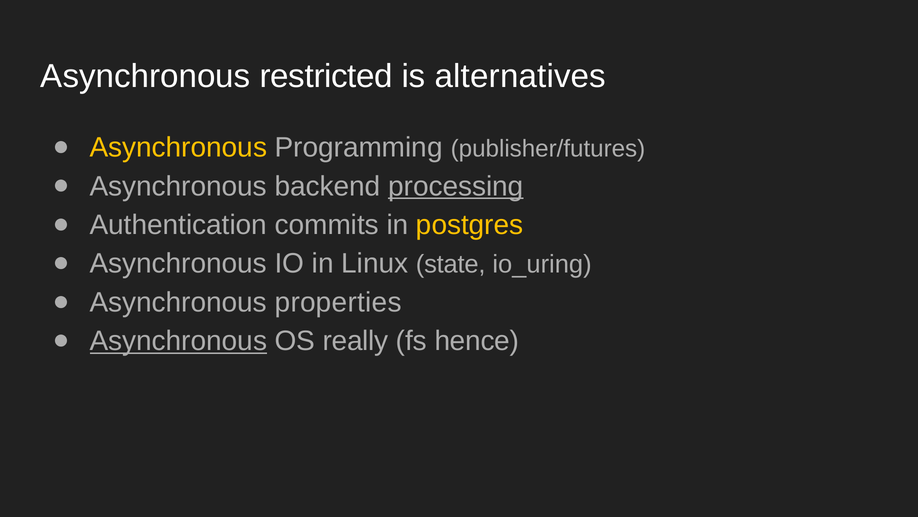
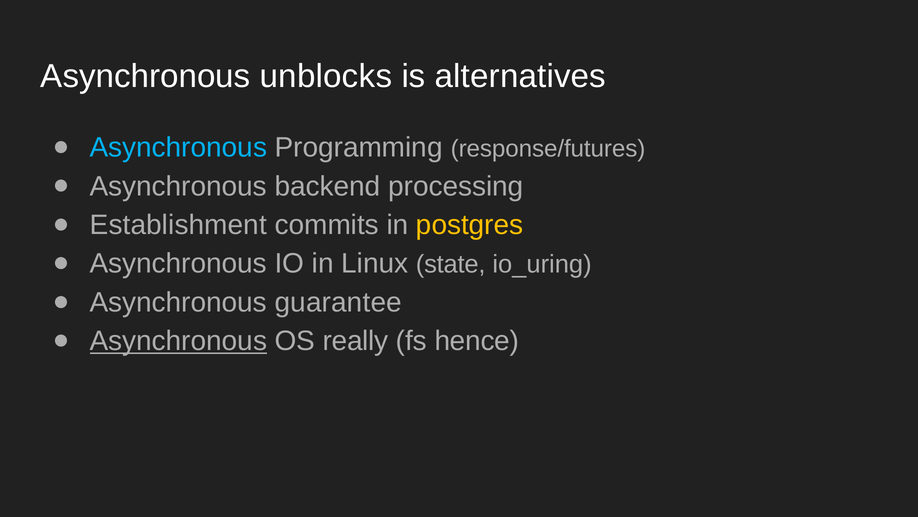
restricted: restricted -> unblocks
Asynchronous at (178, 147) colour: yellow -> light blue
publisher/futures: publisher/futures -> response/futures
processing underline: present -> none
Authentication: Authentication -> Establishment
properties: properties -> guarantee
